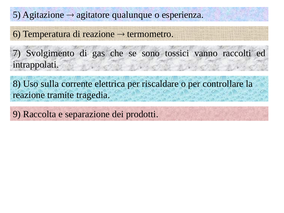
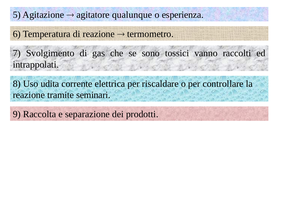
sulla: sulla -> udita
tragedia: tragedia -> seminari
